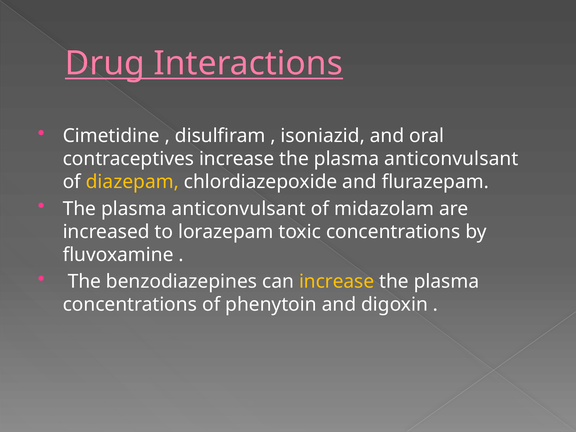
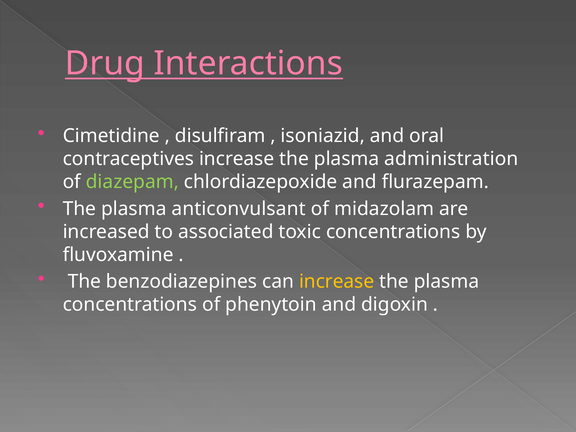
increase the plasma anticonvulsant: anticonvulsant -> administration
diazepam colour: yellow -> light green
lorazepam: lorazepam -> associated
